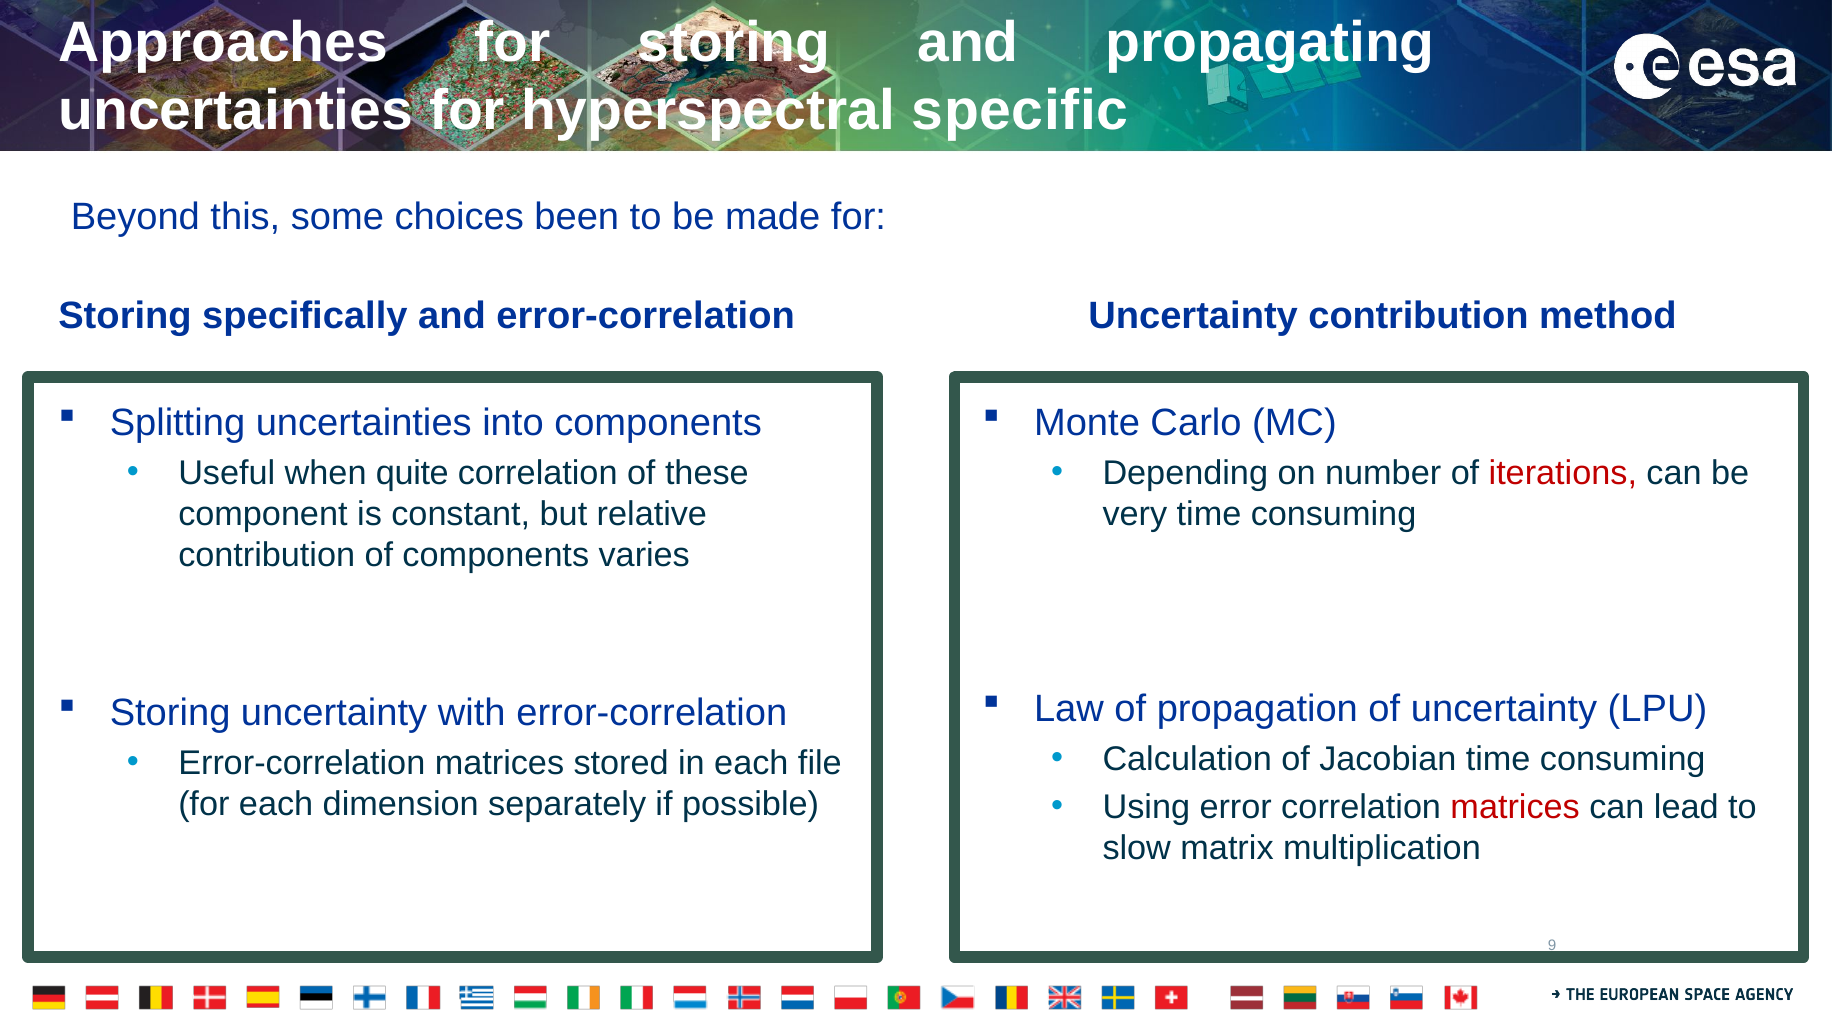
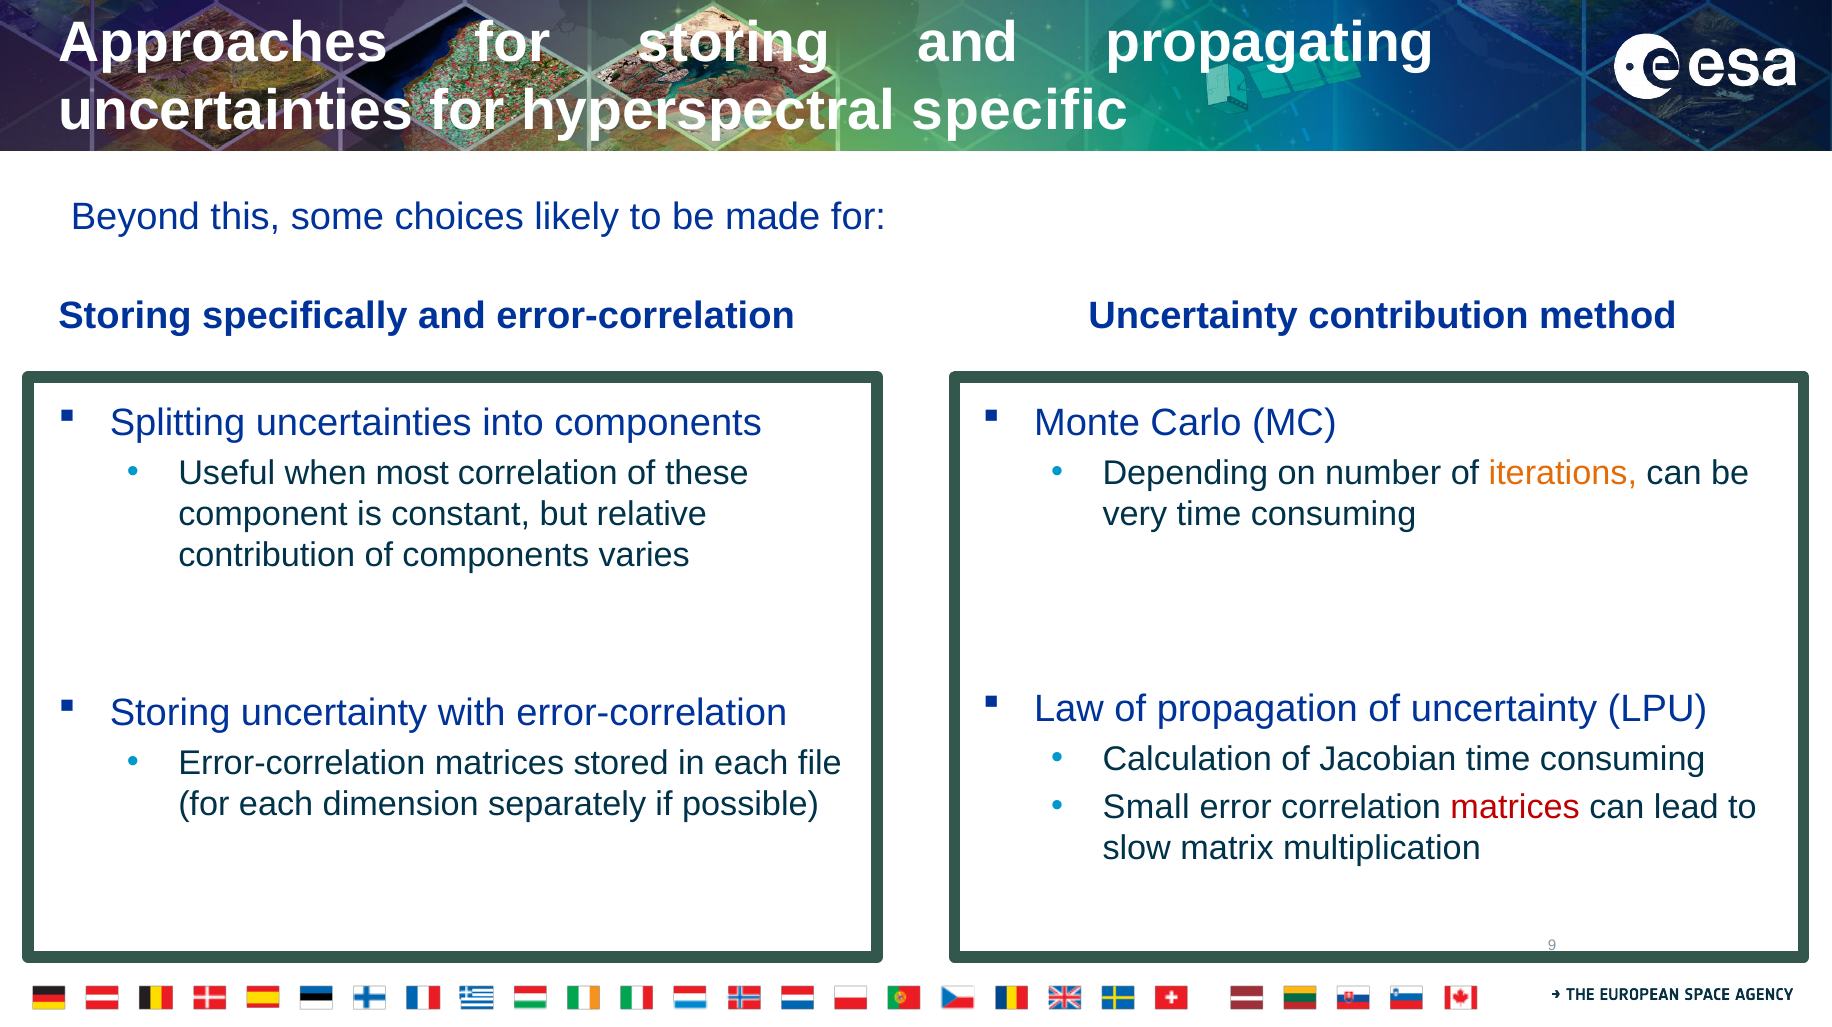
been: been -> likely
quite: quite -> most
iterations colour: red -> orange
Using: Using -> Small
